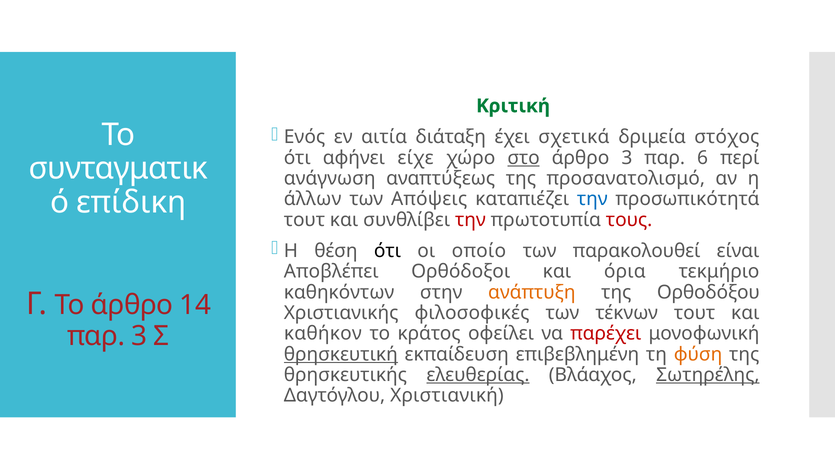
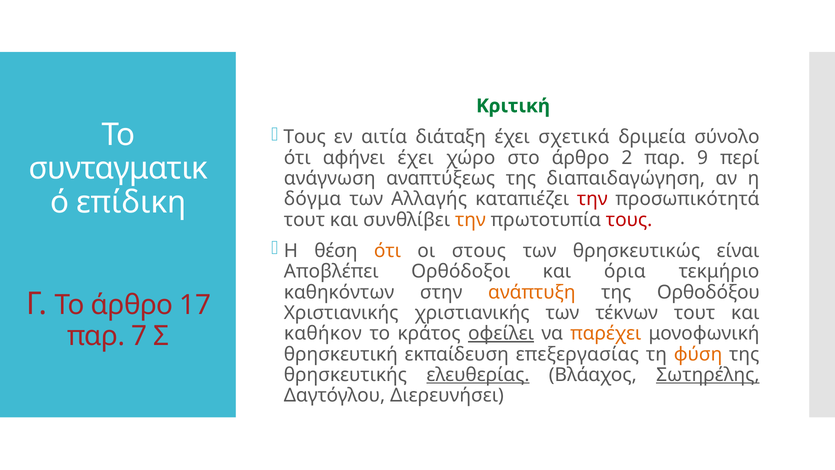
Ενός at (305, 137): Ενός -> Τους
στόχος: στόχος -> σύνολο
αφήνει είχε: είχε -> έχει
στο underline: present -> none
άρθρο 3: 3 -> 2
6: 6 -> 9
προσανατολισμό: προσανατολισμό -> διαπαιδαγώγηση
άλλων: άλλων -> δόγμα
Απόψεις: Απόψεις -> Αλλαγής
την at (592, 199) colour: blue -> red
την at (470, 220) colour: red -> orange
ότι at (387, 251) colour: black -> orange
οποίο: οποίο -> στους
παρακολουθεί: παρακολουθεί -> θρησκευτικώς
14: 14 -> 17
Χριστιανικής φιλοσοφικές: φιλοσοφικές -> χριστιανικής
οφείλει underline: none -> present
παρέχει colour: red -> orange
παρ 3: 3 -> 7
θρησκευτική underline: present -> none
επιβεβλημένη: επιβεβλημένη -> επεξεργασίας
Χριστιανική: Χριστιανική -> Διερευνήσει
